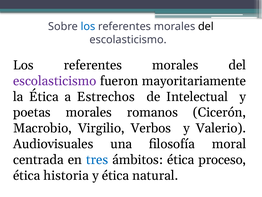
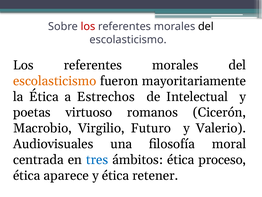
los at (88, 26) colour: blue -> red
escolasticismo at (55, 81) colour: purple -> orange
poetas morales: morales -> virtuoso
Verbos: Verbos -> Futuro
historia: historia -> aparece
natural: natural -> retener
